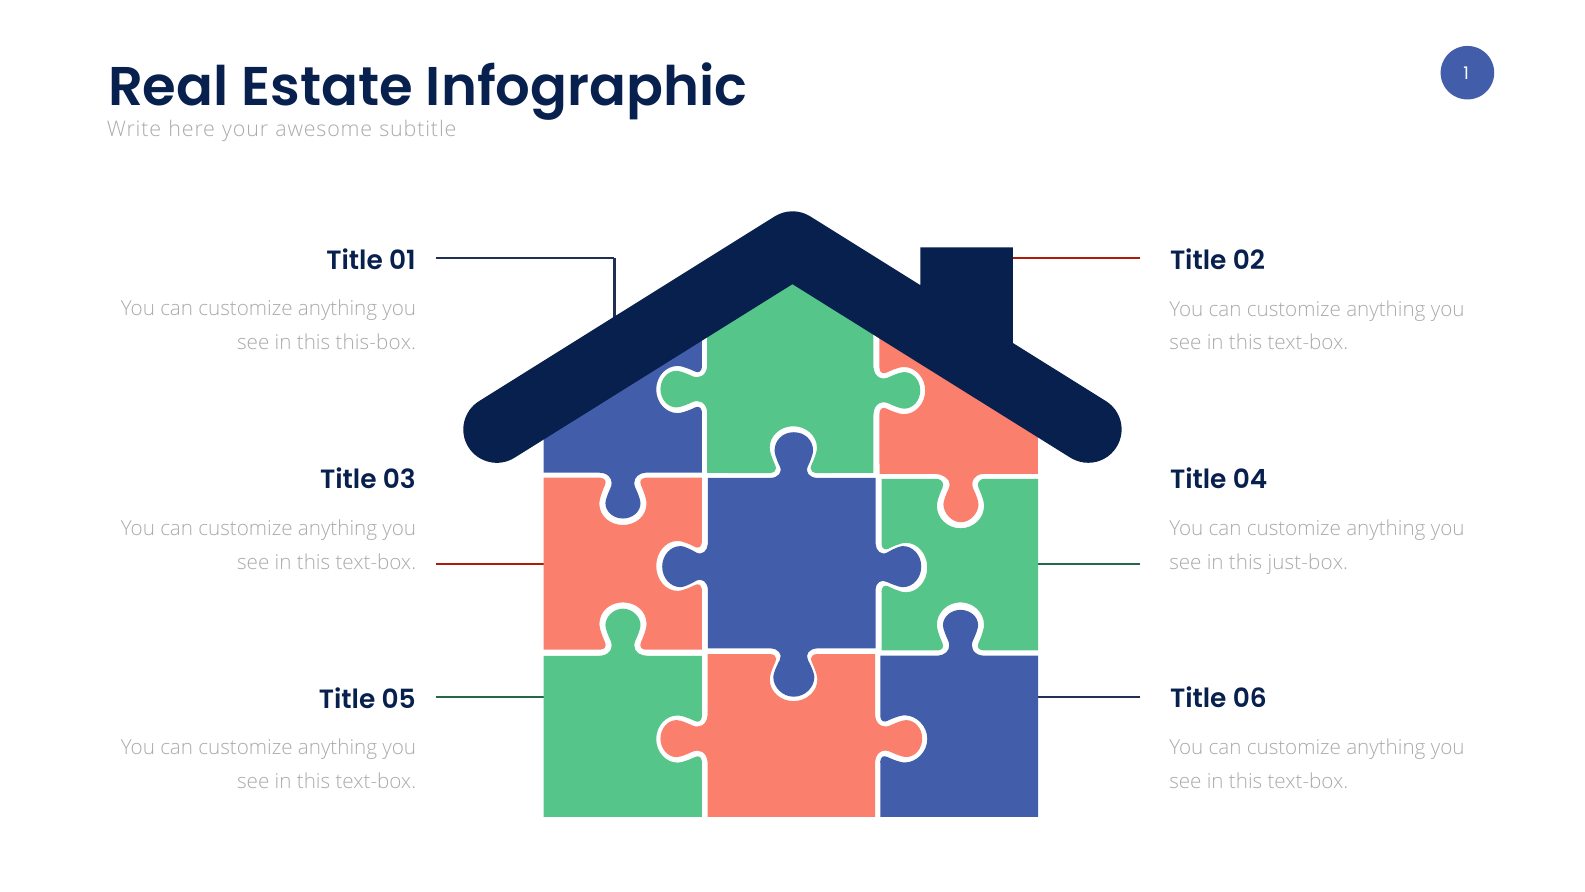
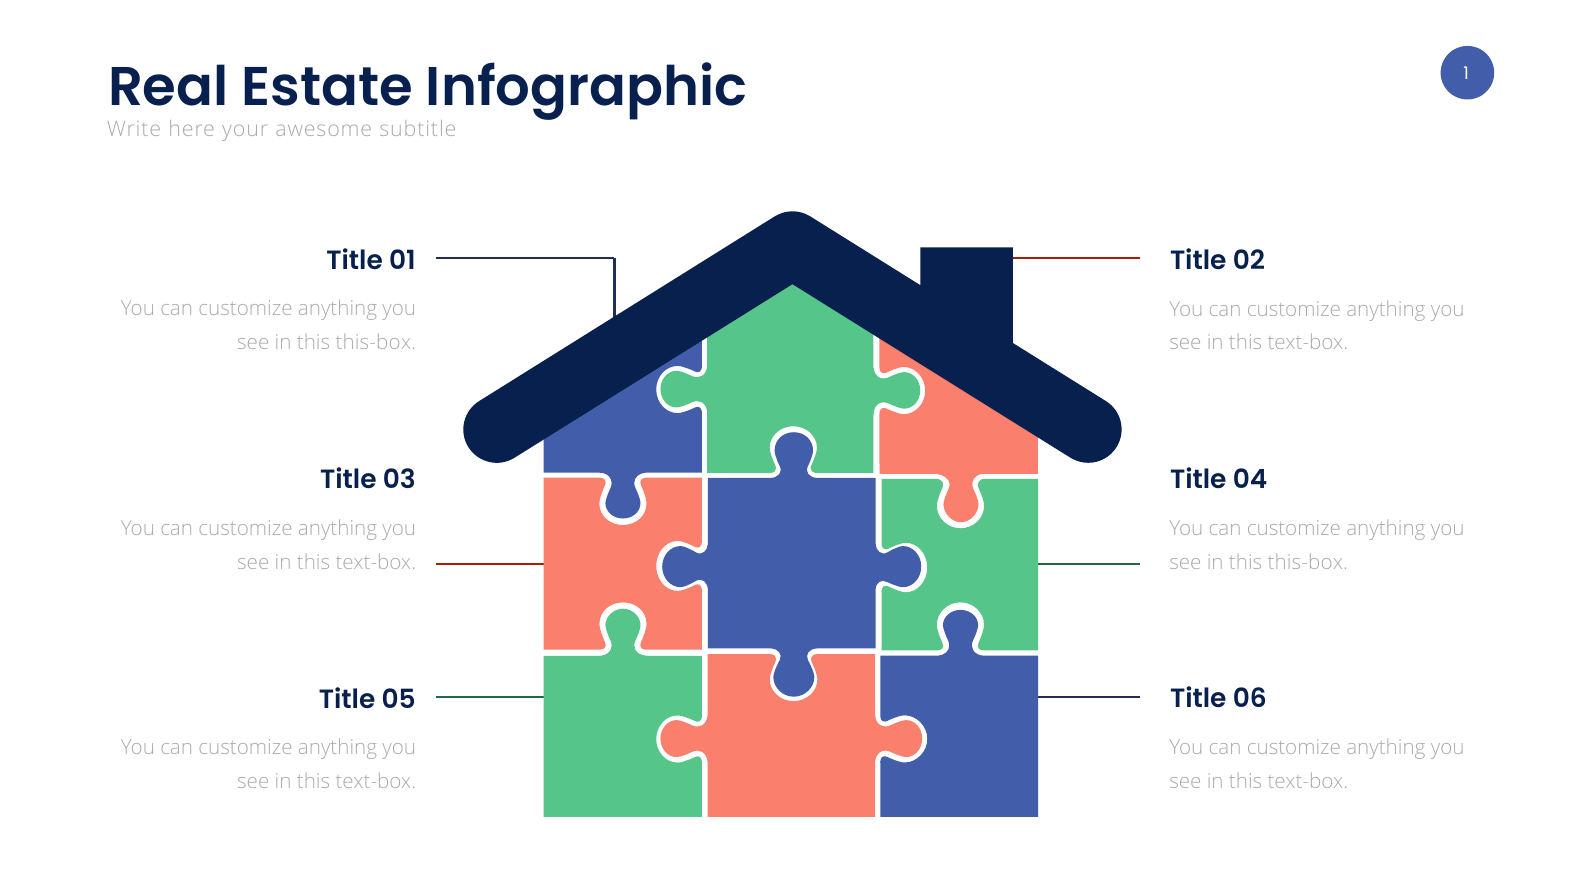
just-box at (1308, 562): just-box -> this-box
